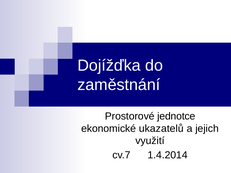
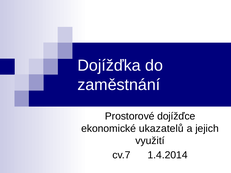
jednotce: jednotce -> dojížďce
